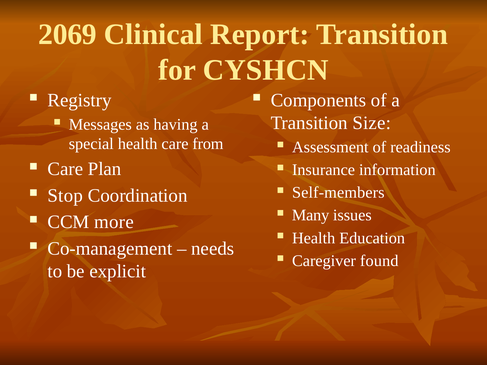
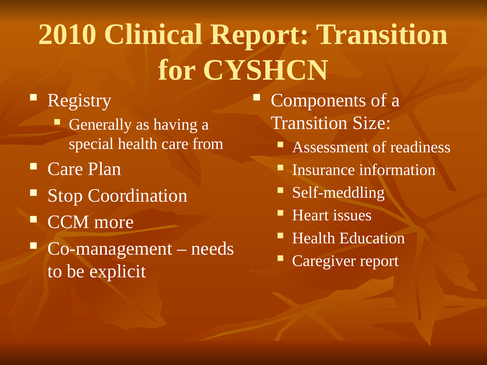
2069: 2069 -> 2010
Messages: Messages -> Generally
Self-members: Self-members -> Self-meddling
Many: Many -> Heart
Caregiver found: found -> report
